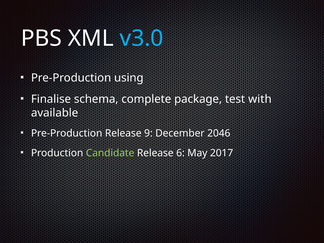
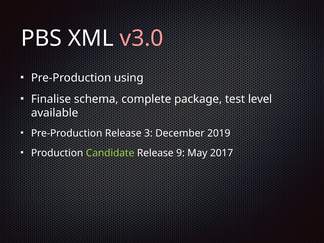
v3.0 colour: light blue -> pink
with: with -> level
9: 9 -> 3
2046: 2046 -> 2019
6: 6 -> 9
